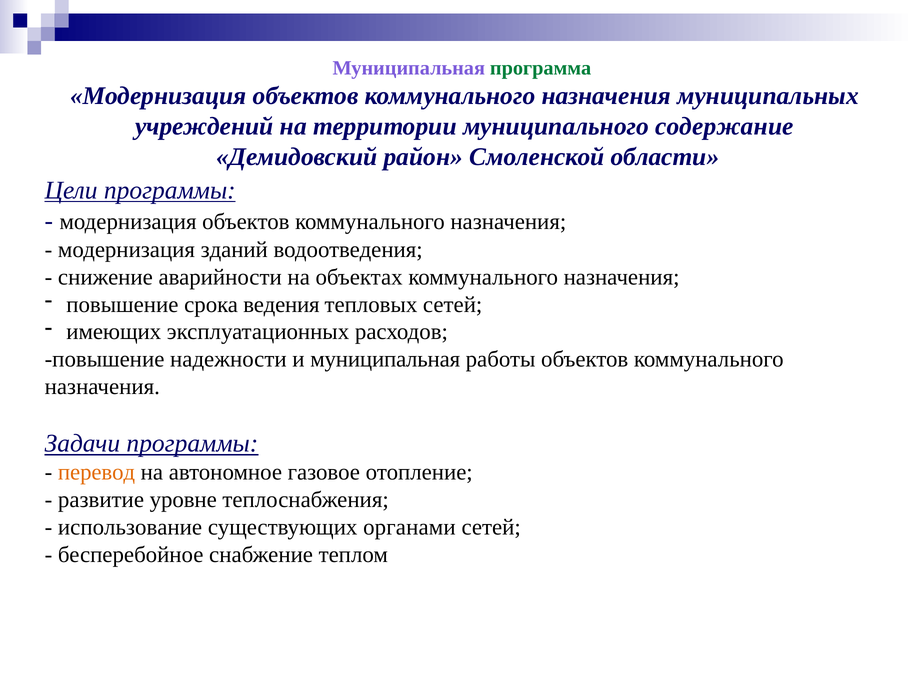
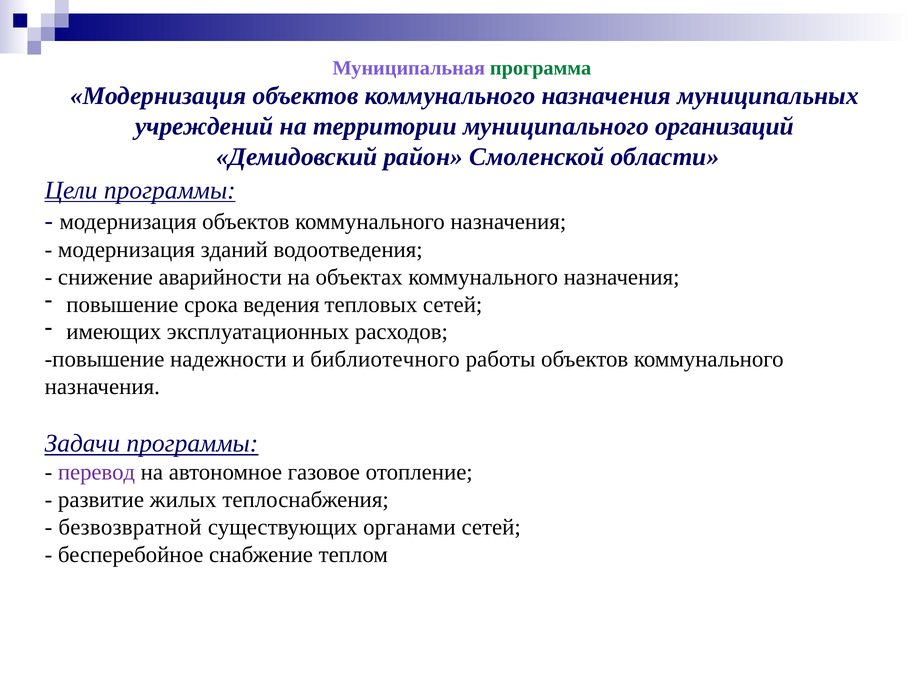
содержание: содержание -> организаций
и муниципальная: муниципальная -> библиотечного
перевод colour: orange -> purple
уровне: уровне -> жилых
использование: использование -> безвозвратной
